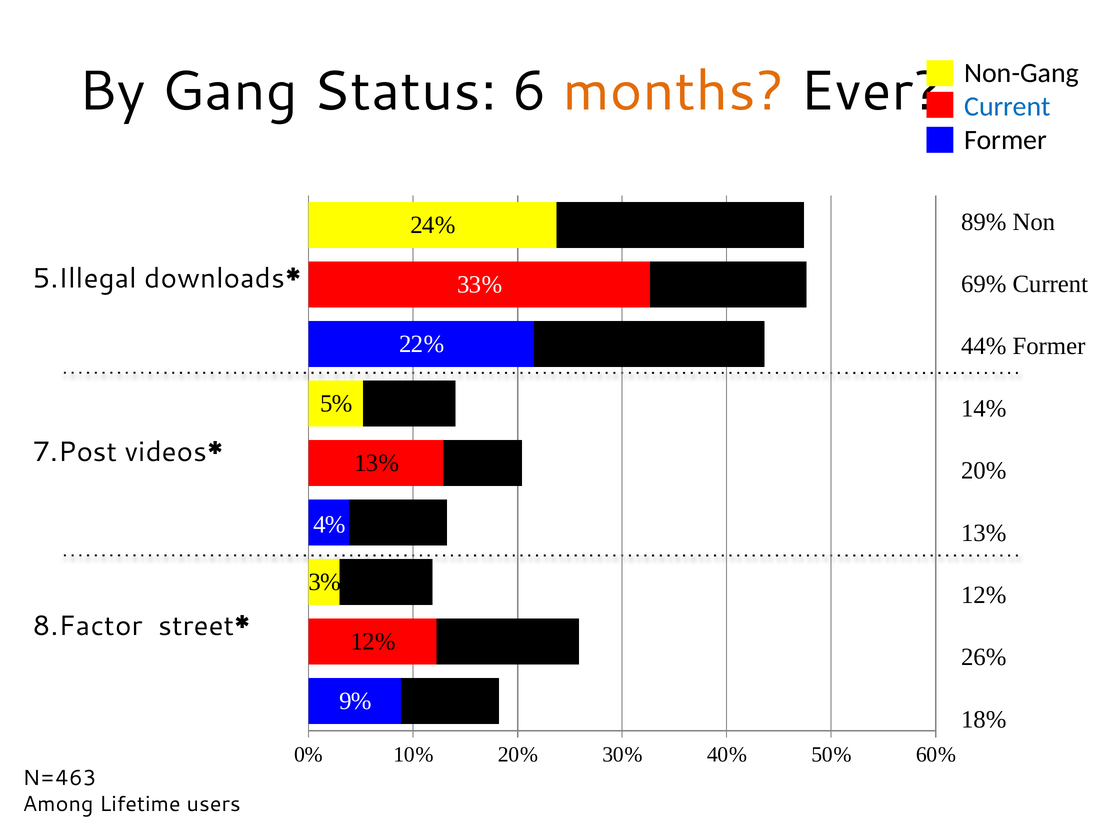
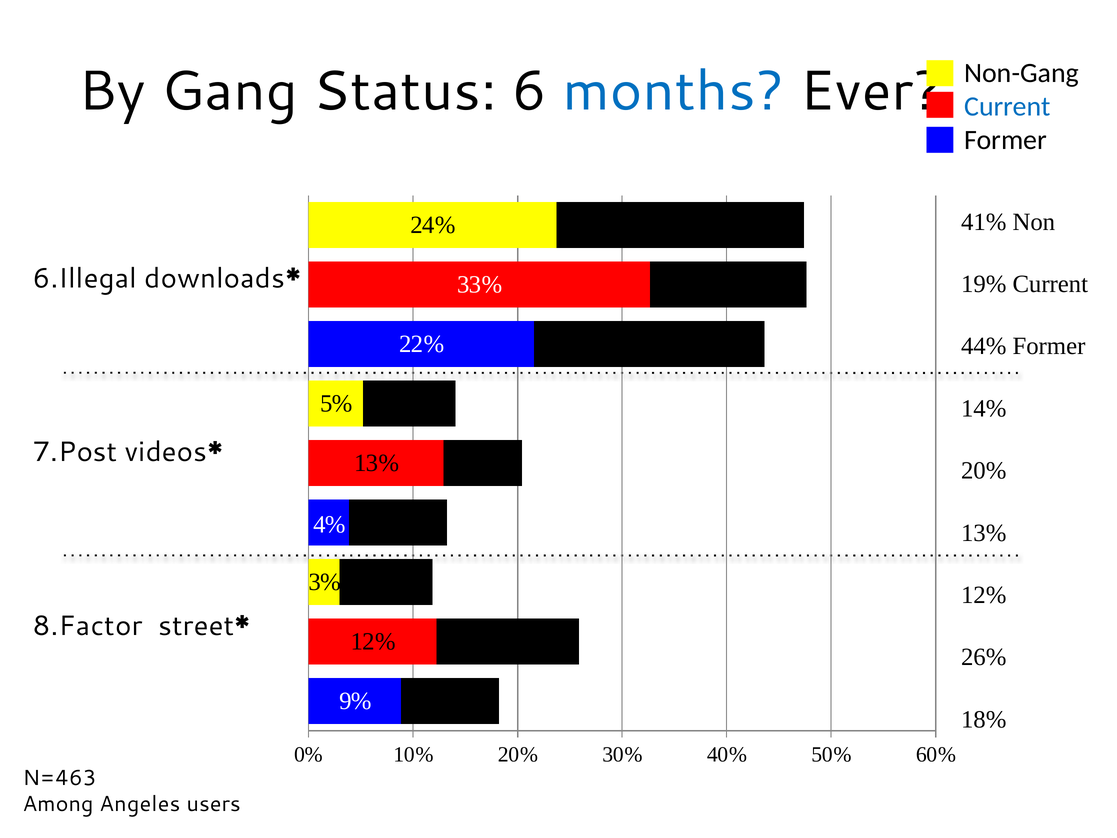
months colour: orange -> blue
89%: 89% -> 41%
5.Illegal: 5.Illegal -> 6.Illegal
69%: 69% -> 19%
Lifetime: Lifetime -> Angeles
